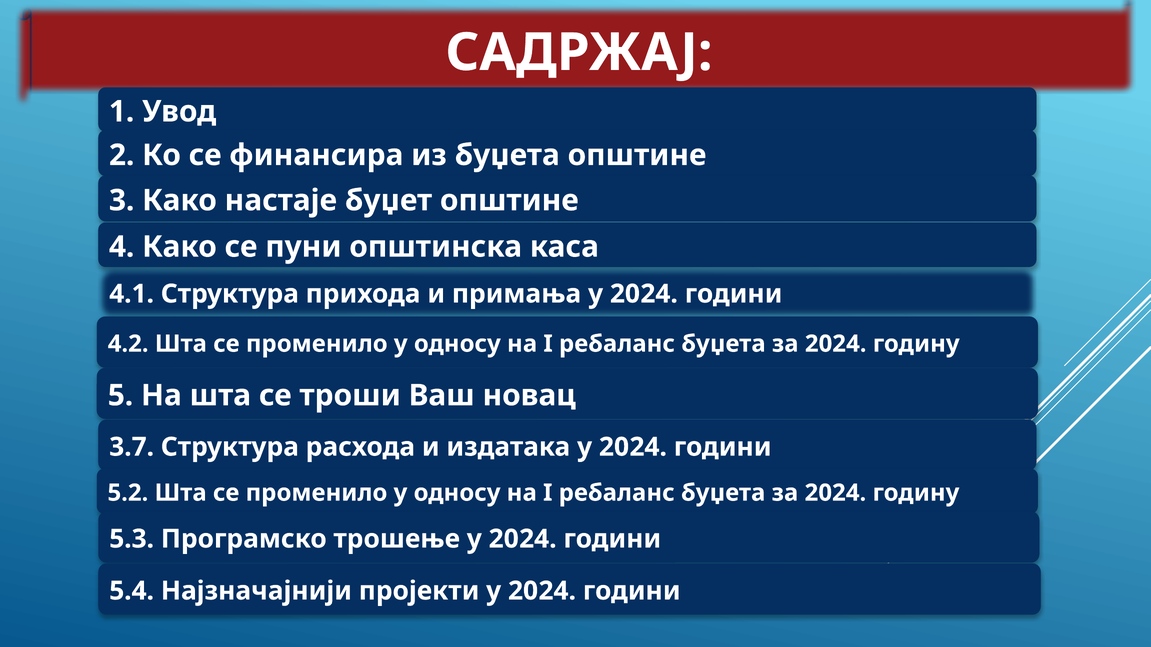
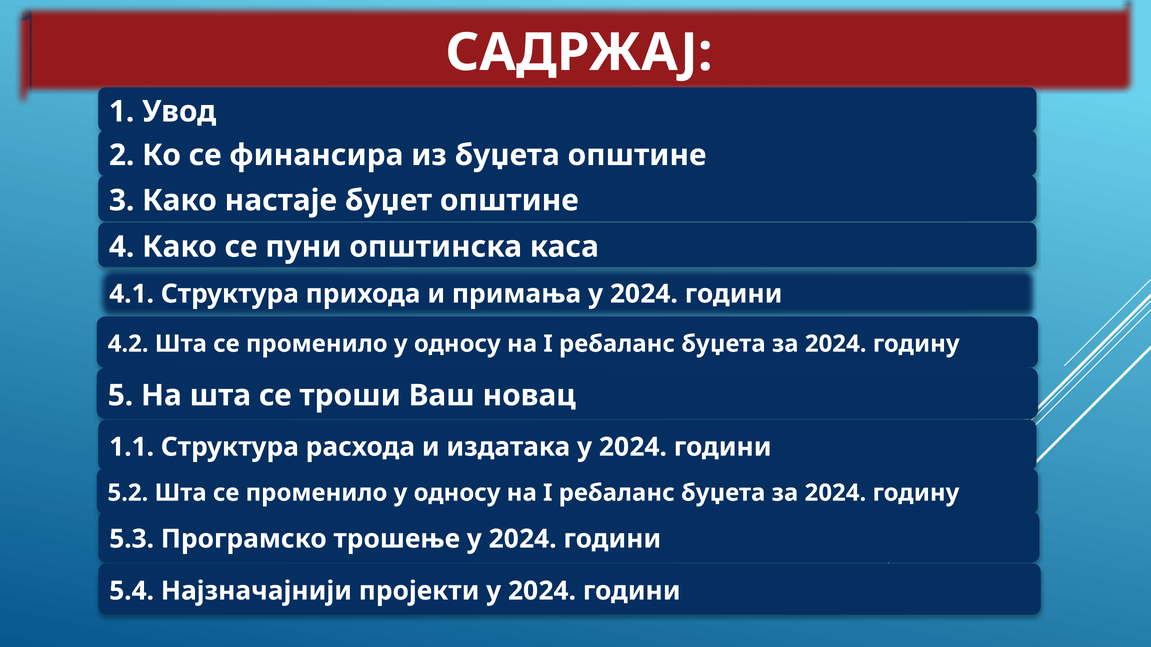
3.7: 3.7 -> 1.1
